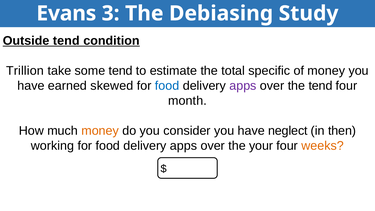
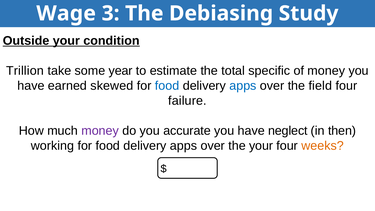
Evans: Evans -> Wage
Outside tend: tend -> your
some tend: tend -> year
apps at (243, 86) colour: purple -> blue
the tend: tend -> field
month: month -> failure
money at (100, 131) colour: orange -> purple
consider: consider -> accurate
